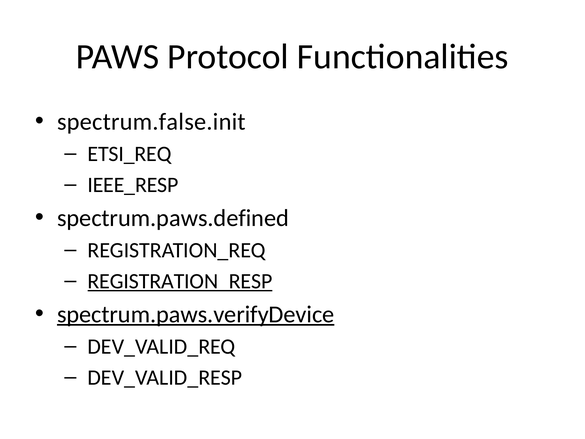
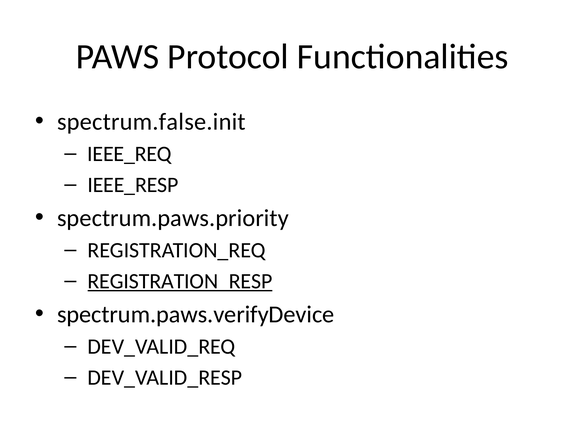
ETSI_REQ: ETSI_REQ -> IEEE_REQ
spectrum.paws.defined: spectrum.paws.defined -> spectrum.paws.priority
spectrum.paws.verifyDevice underline: present -> none
